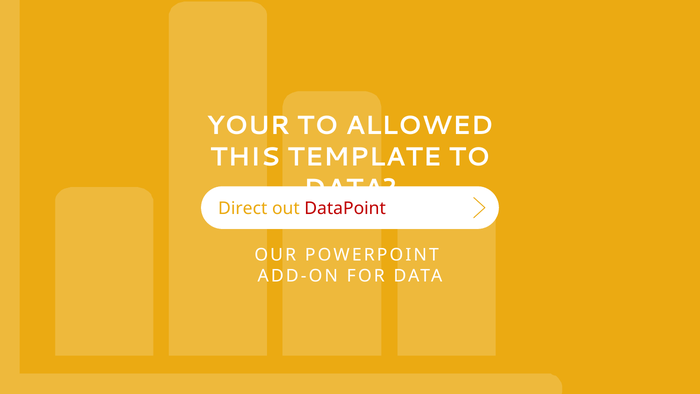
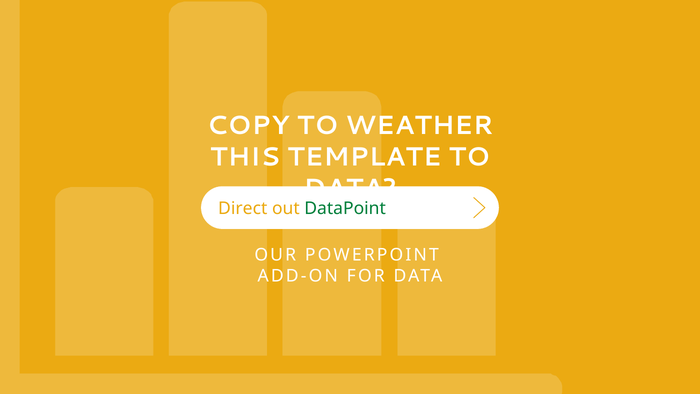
YOUR: YOUR -> COPY
ALLOWED: ALLOWED -> WEATHER
DataPoint colour: red -> green
